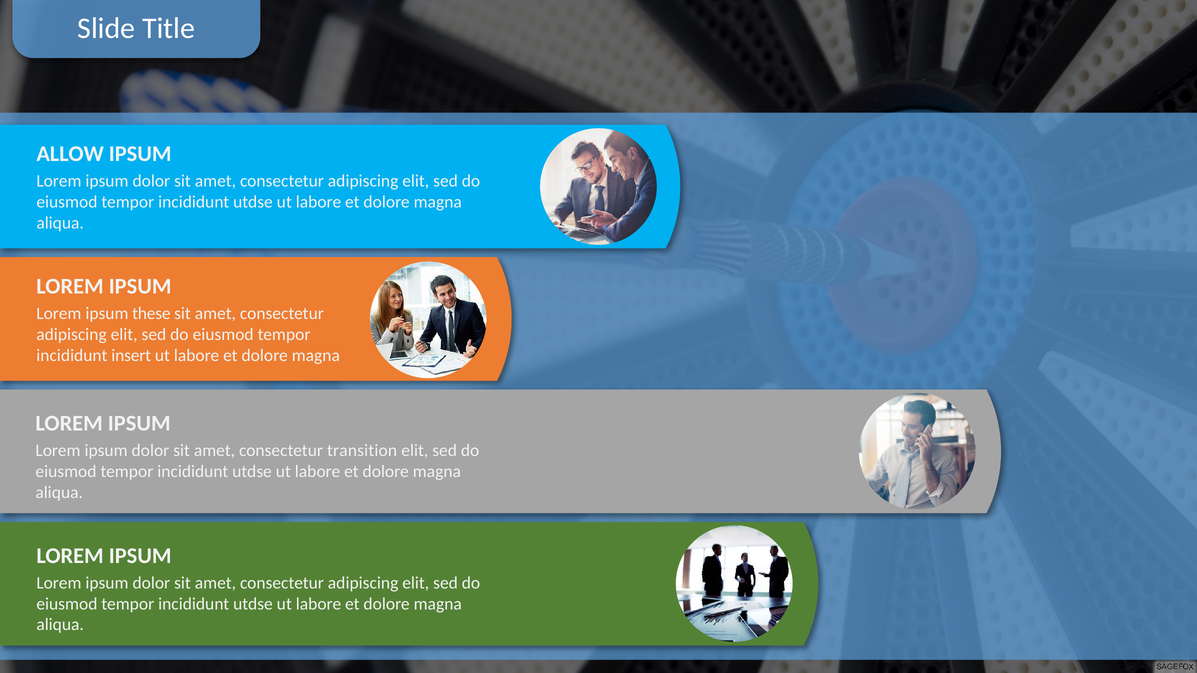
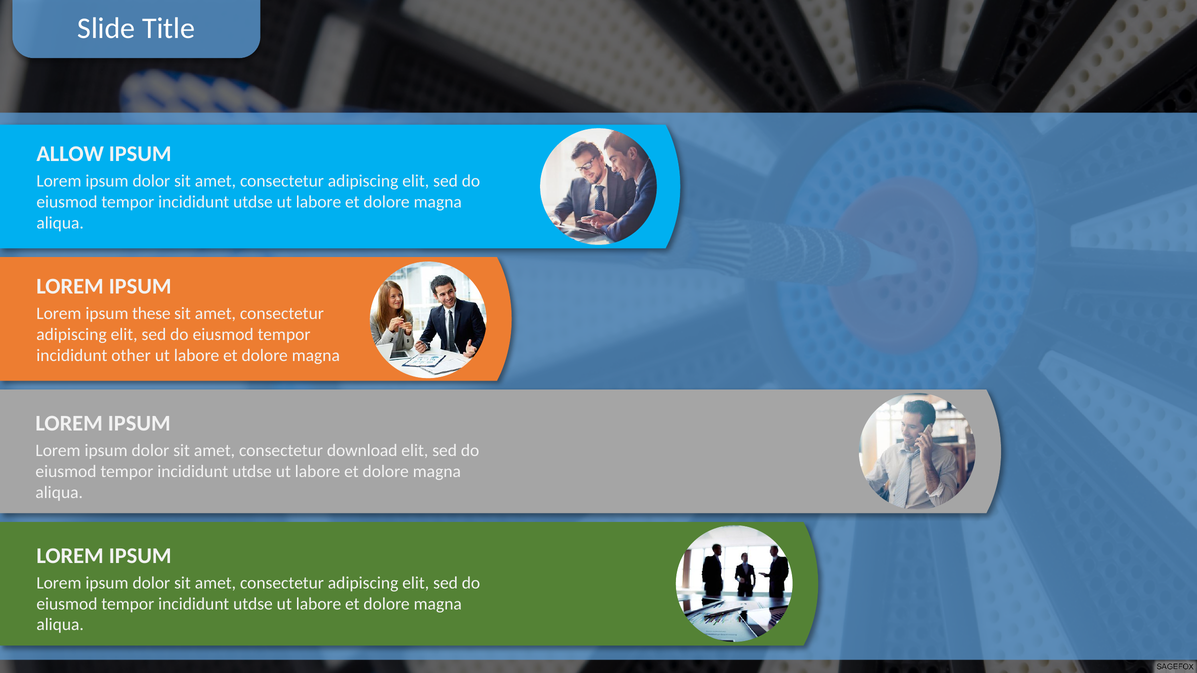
insert: insert -> other
transition: transition -> download
